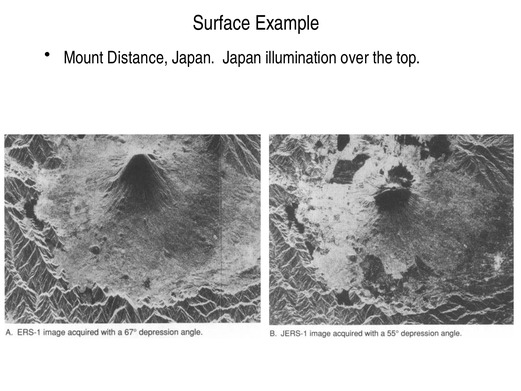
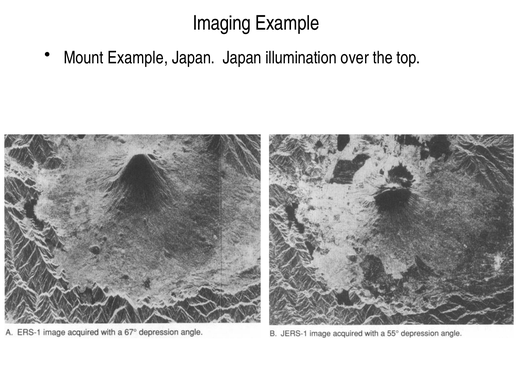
Surface: Surface -> Imaging
Mount Distance: Distance -> Example
